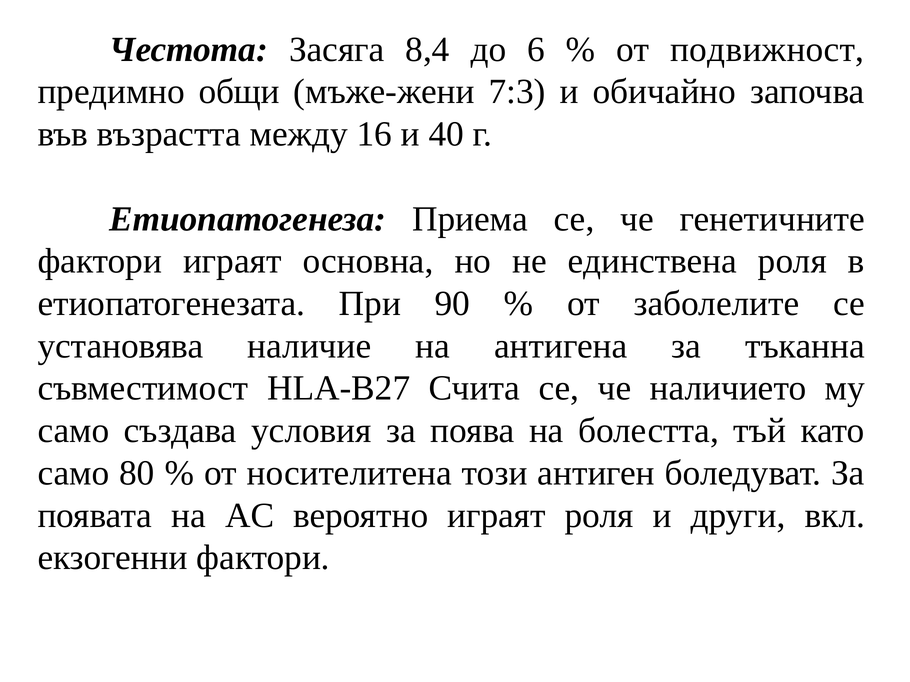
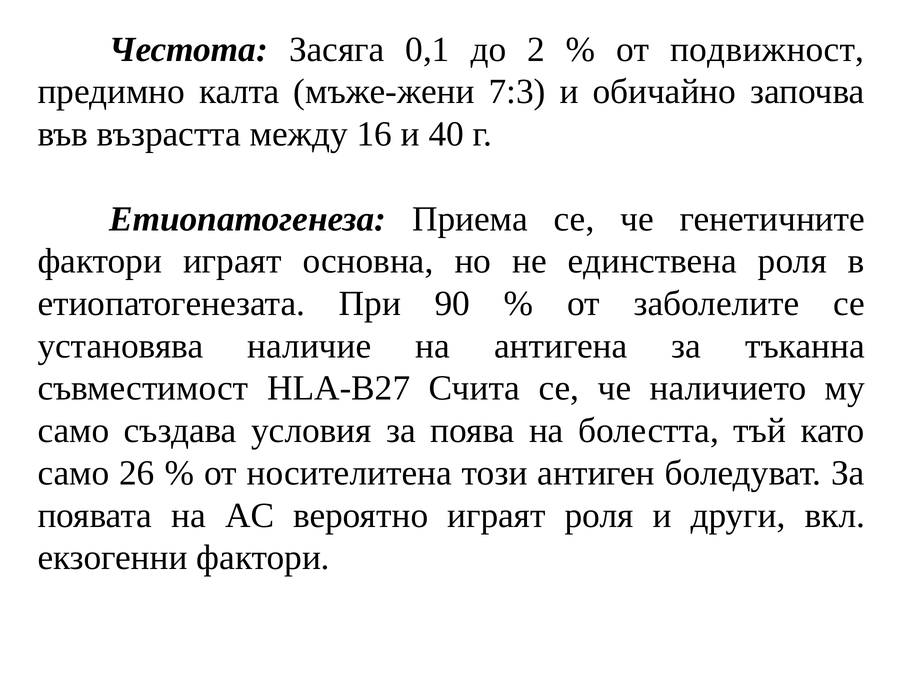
8,4: 8,4 -> 0,1
6: 6 -> 2
общи: общи -> калта
80: 80 -> 26
